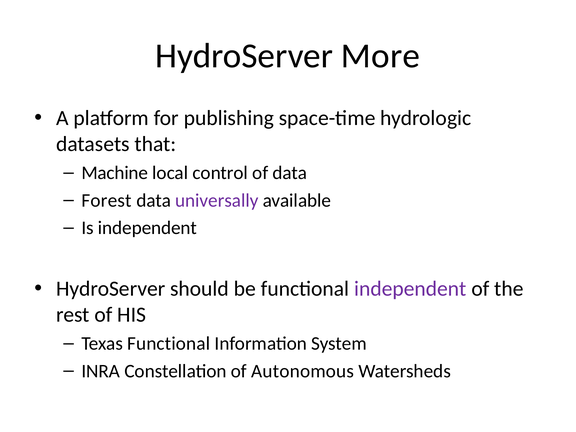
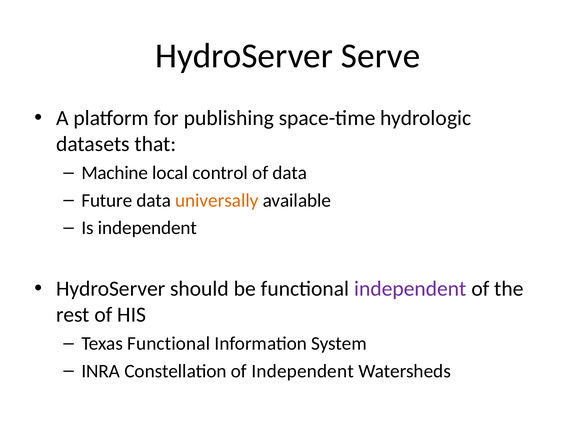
More: More -> Serve
Forest: Forest -> Future
universally colour: purple -> orange
of Autonomous: Autonomous -> Independent
